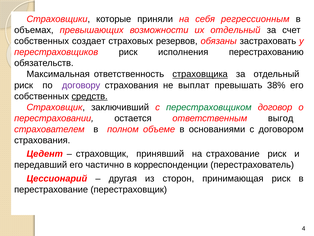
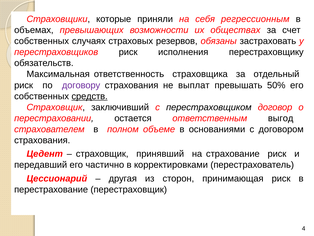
их отдельный: отдельный -> обществах
создает: создает -> случаях
перестрахованию: перестрахованию -> перестраховщику
страховщика underline: present -> none
38%: 38% -> 50%
перестраховщиком colour: green -> black
корреспонденции: корреспонденции -> корректировками
